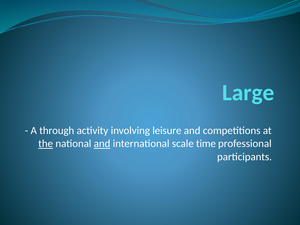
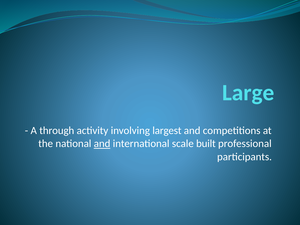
leisure: leisure -> largest
the underline: present -> none
time: time -> built
